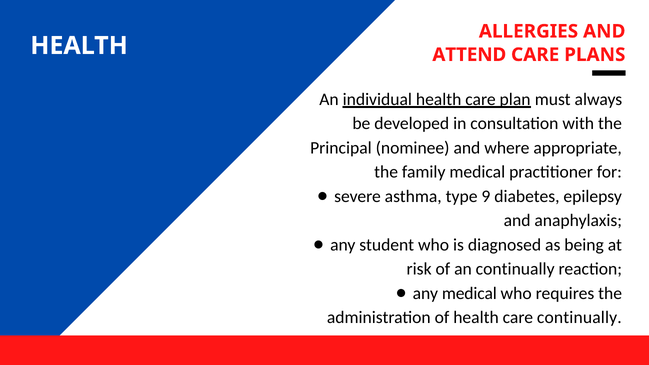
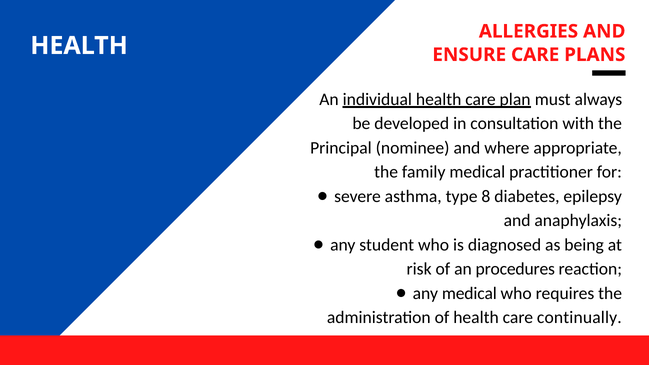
ATTEND: ATTEND -> ENSURE
9: 9 -> 8
an continually: continually -> procedures
